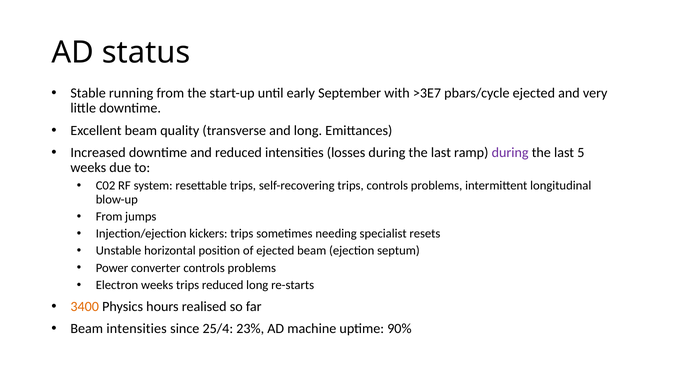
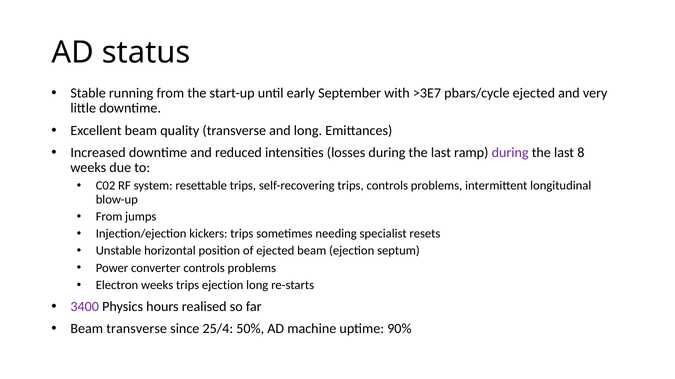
5: 5 -> 8
trips reduced: reduced -> ejection
3400 colour: orange -> purple
Beam intensities: intensities -> transverse
23%: 23% -> 50%
